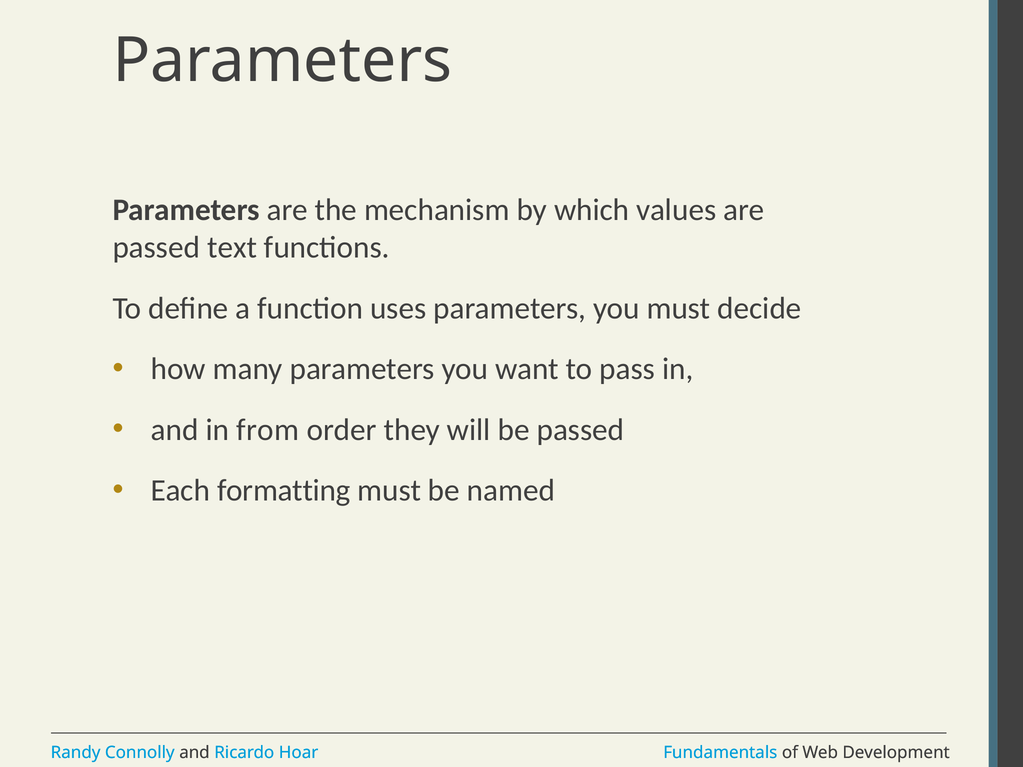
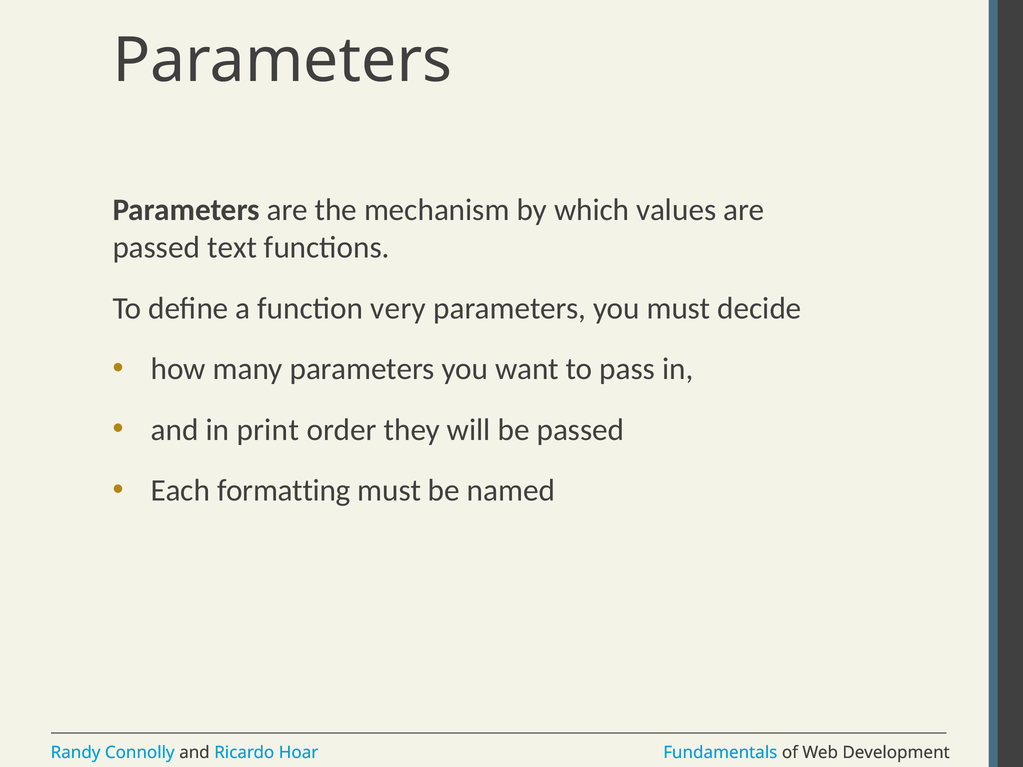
uses: uses -> very
from: from -> print
